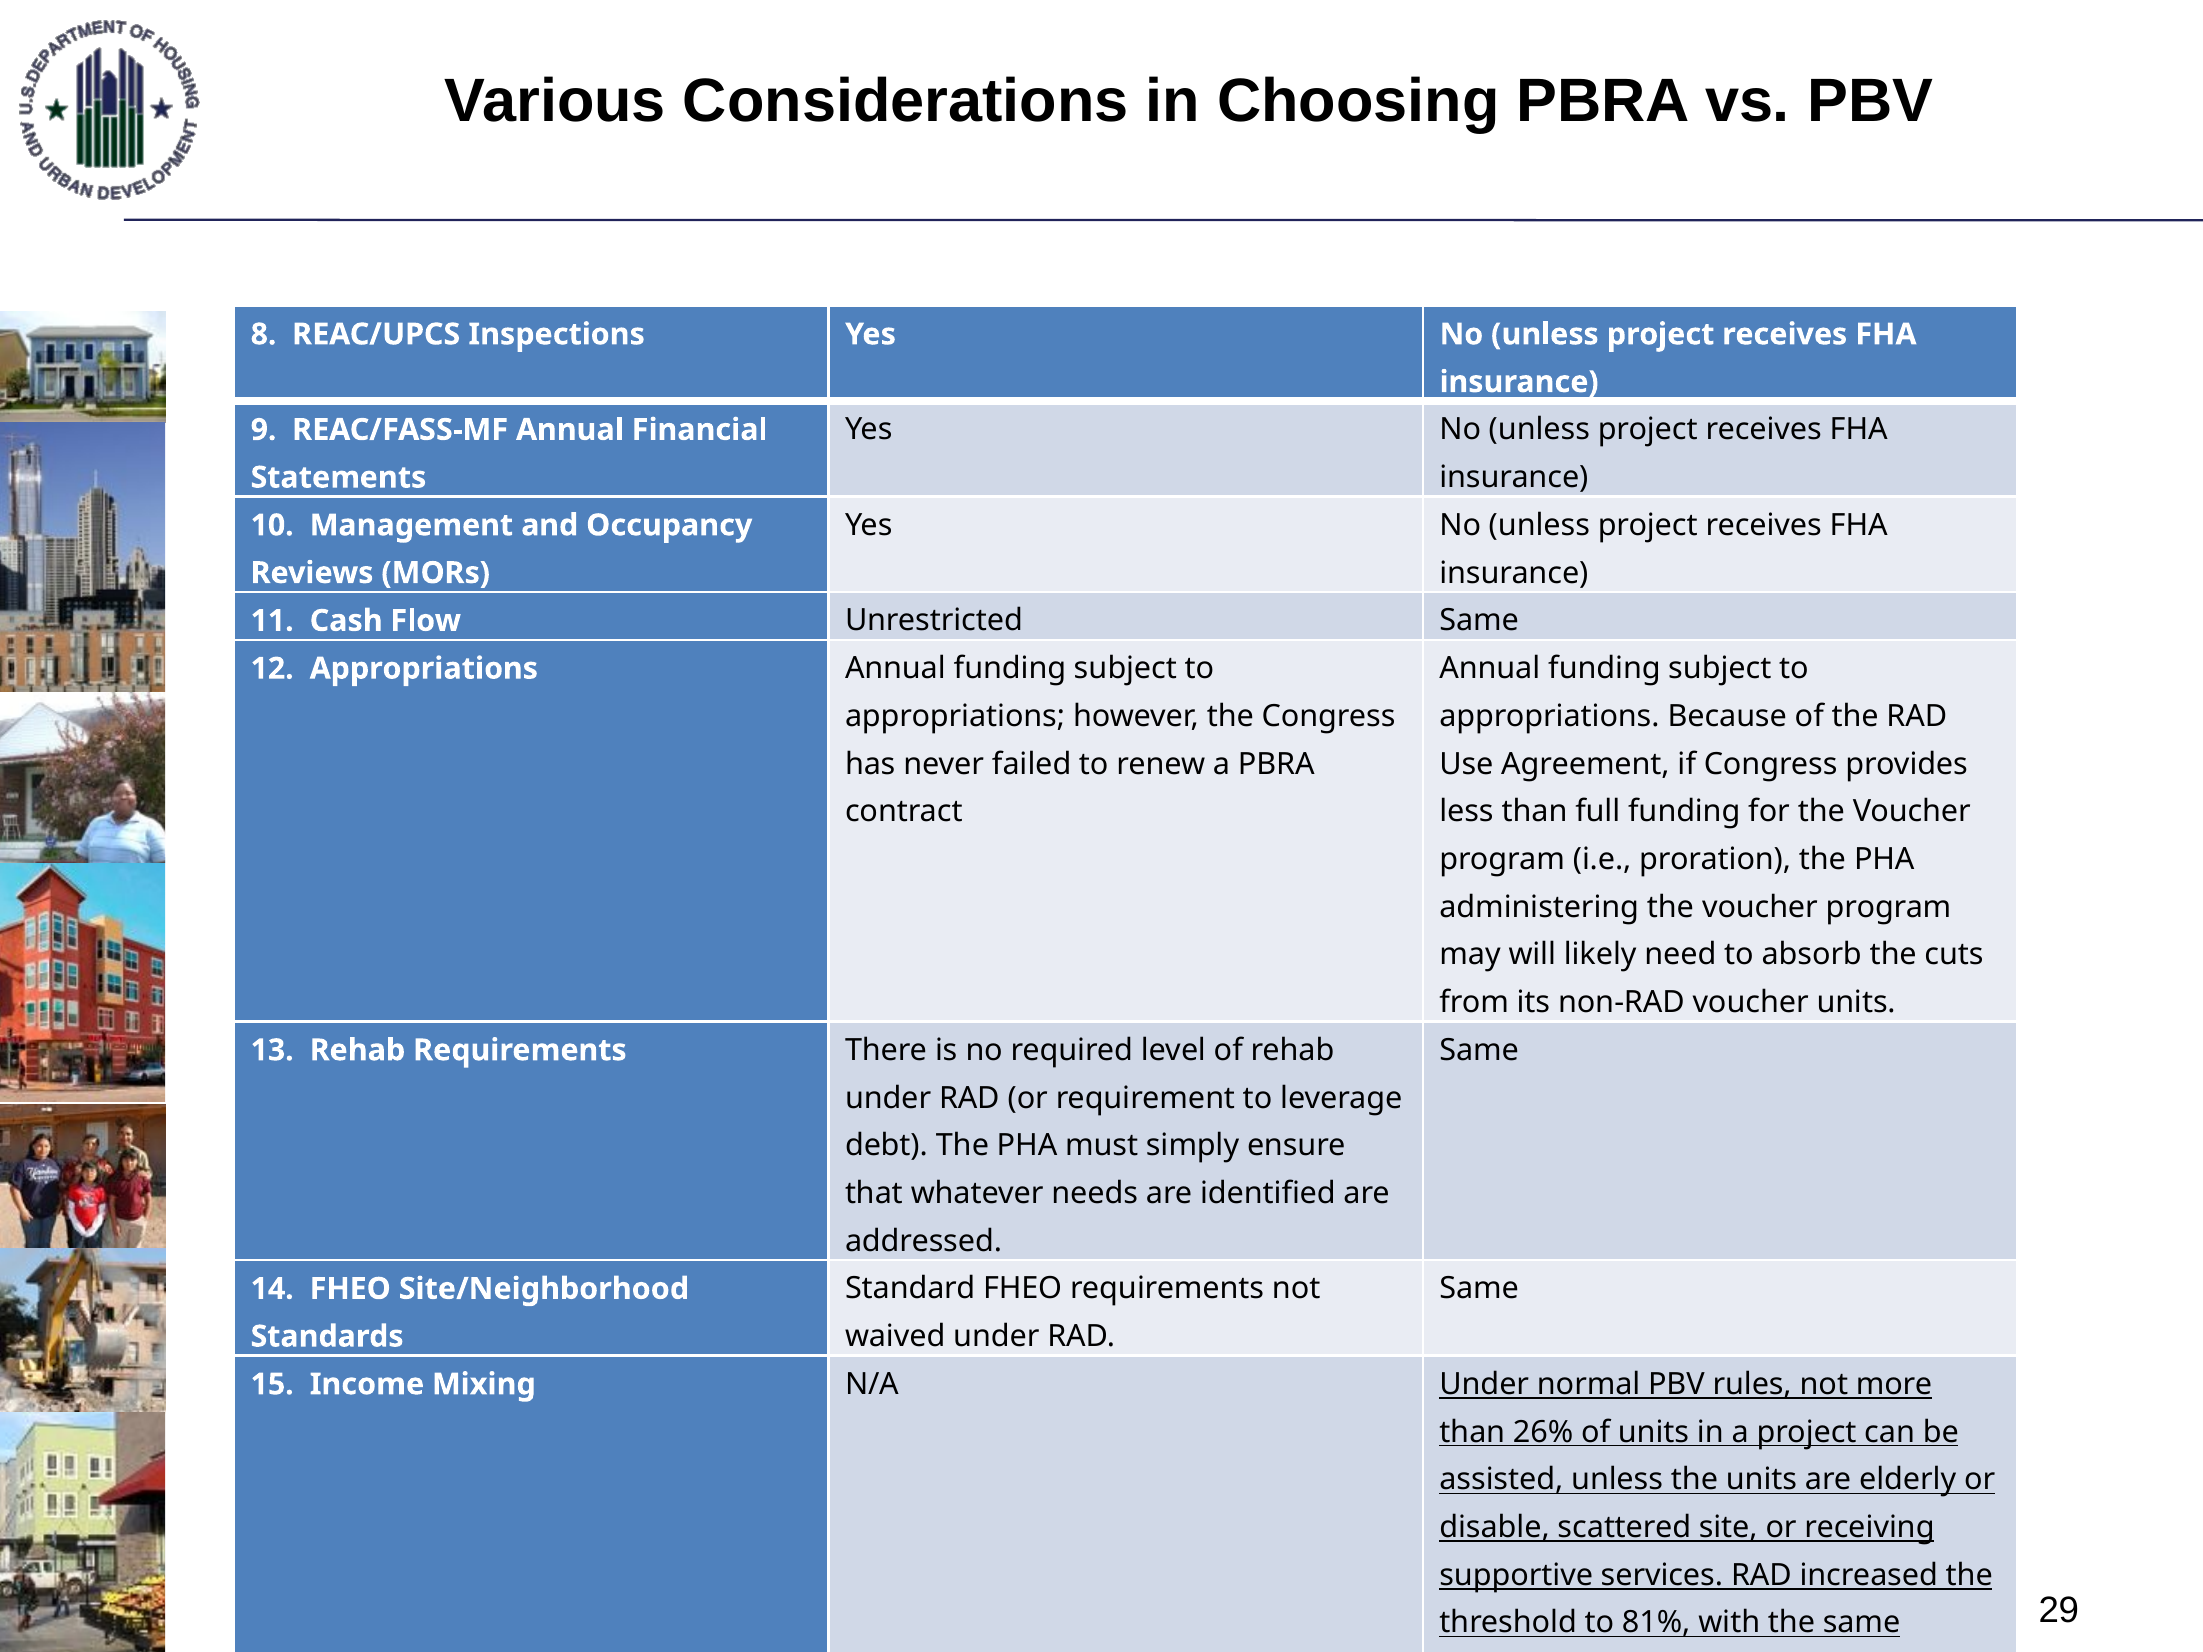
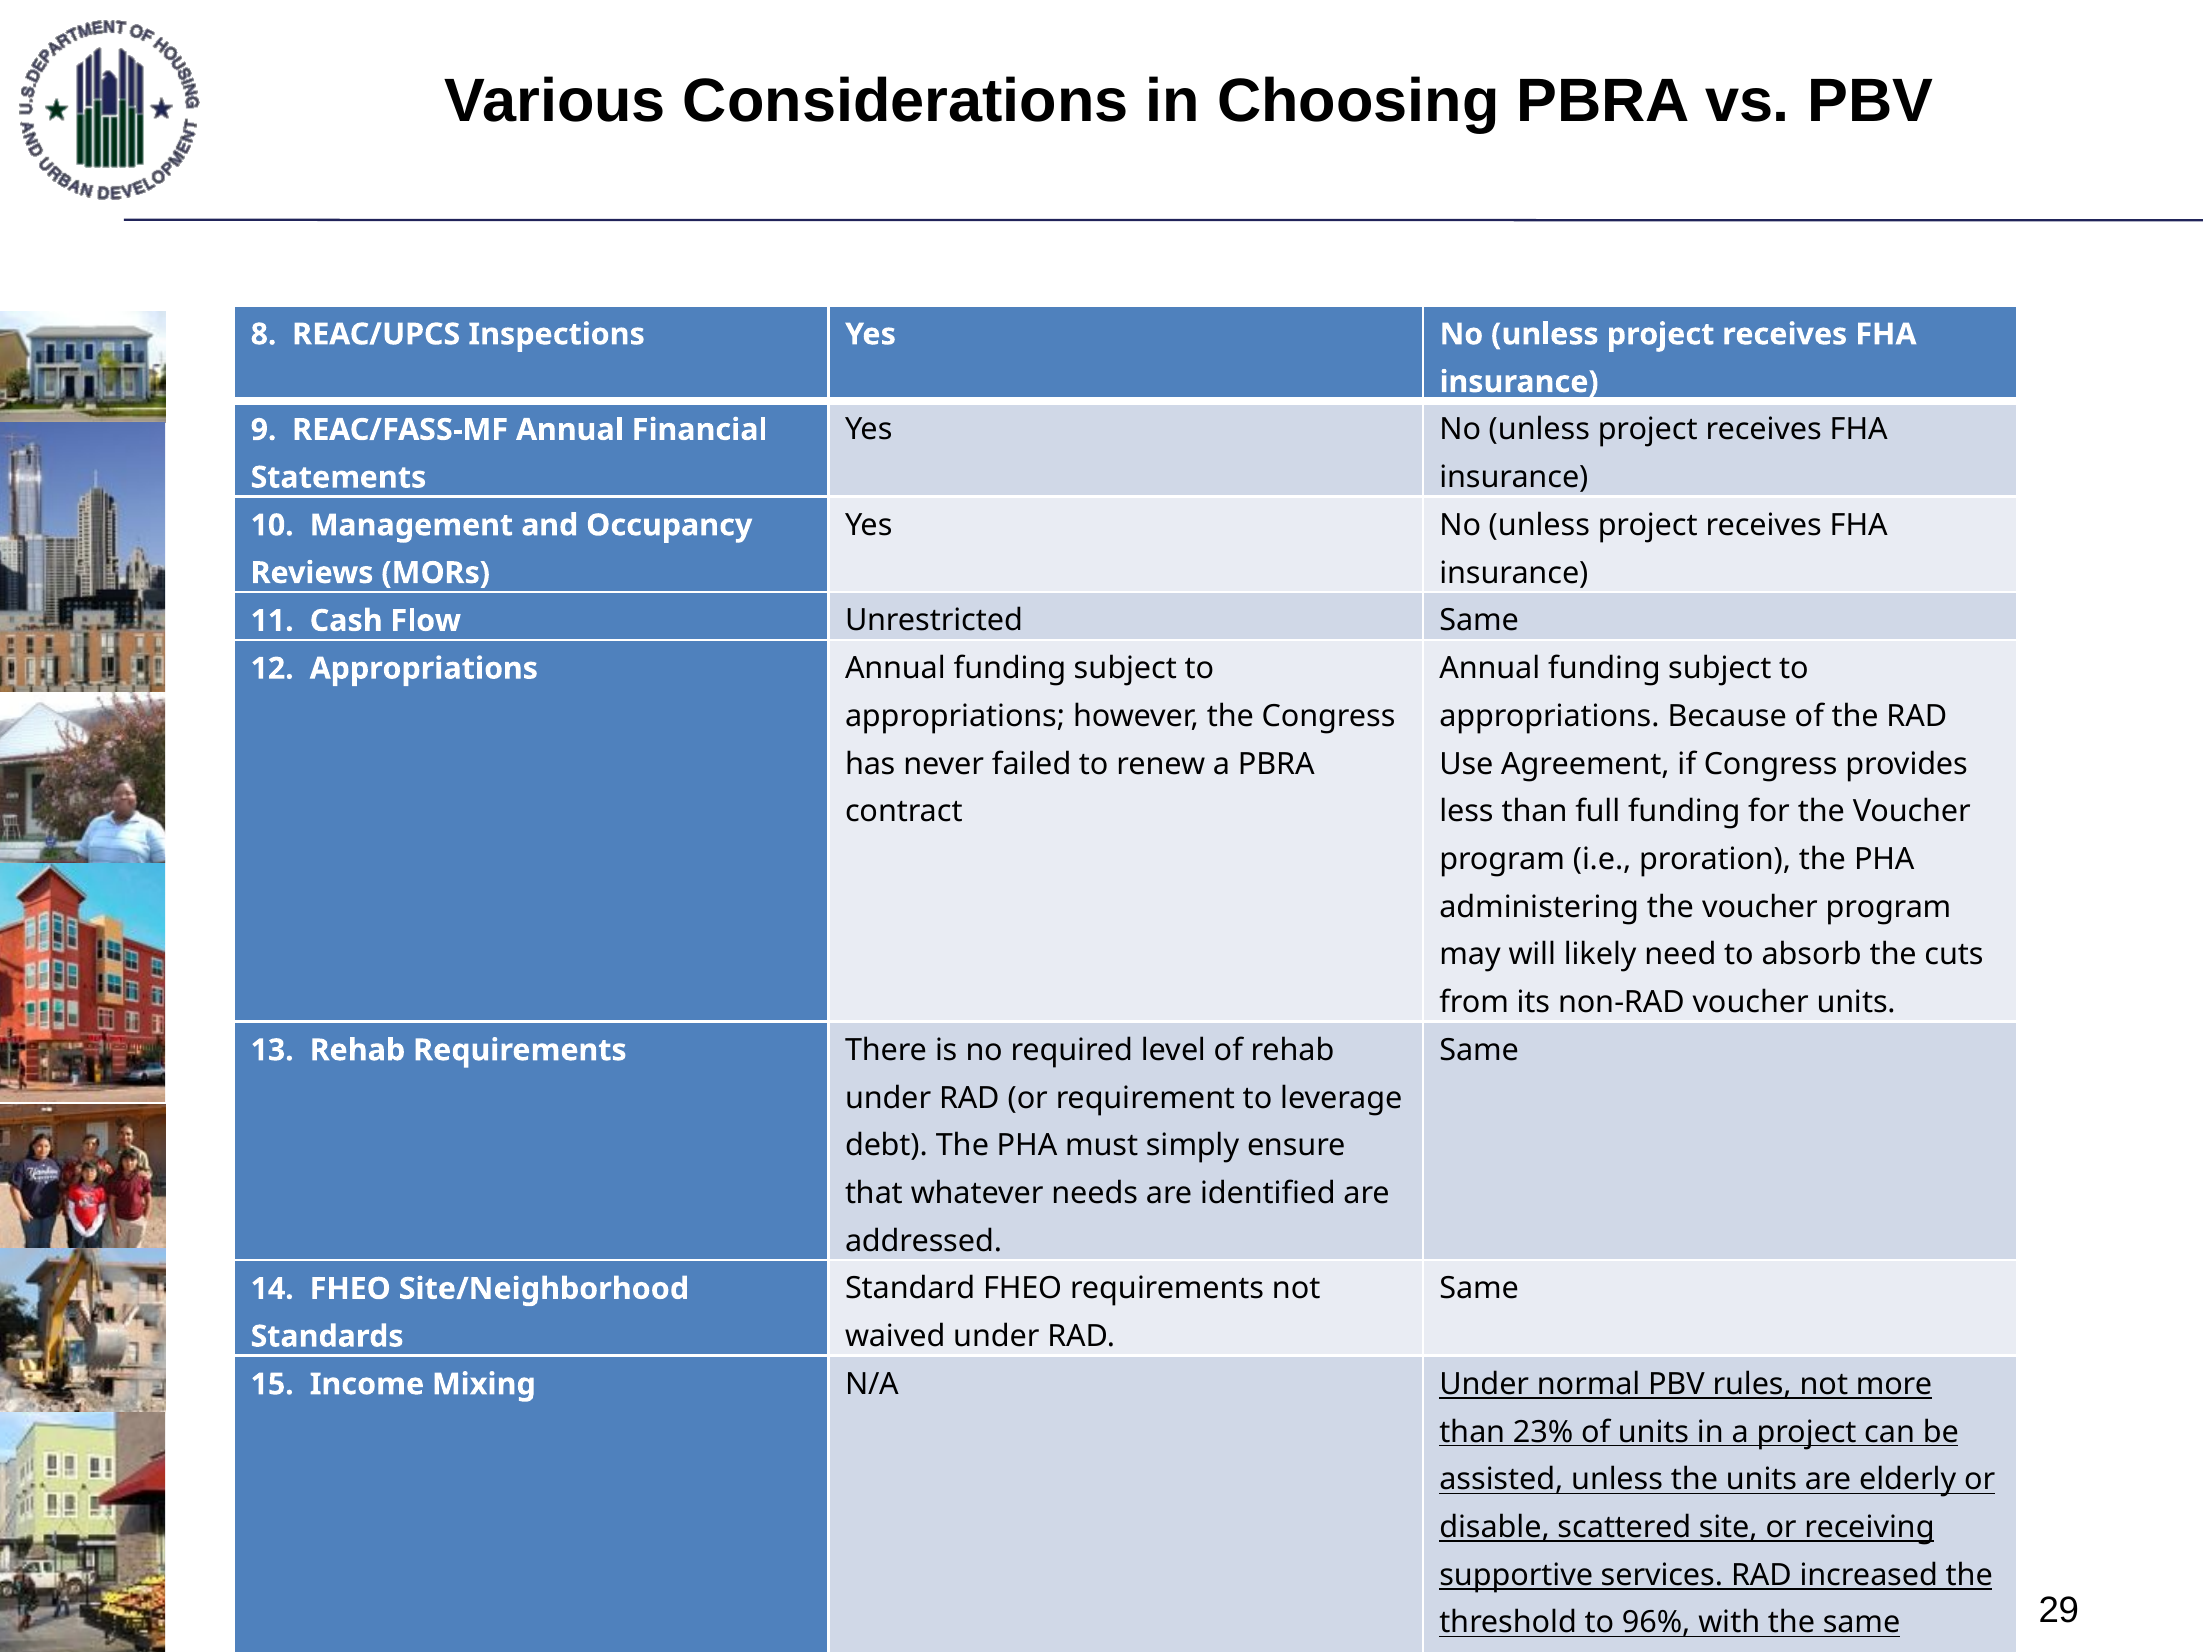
26%: 26% -> 23%
81%: 81% -> 96%
